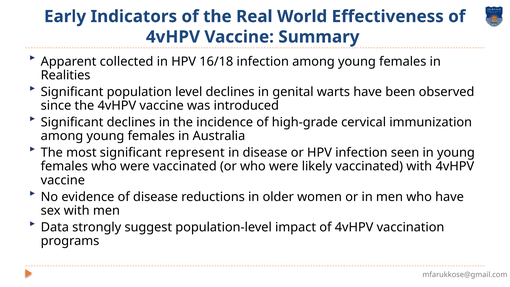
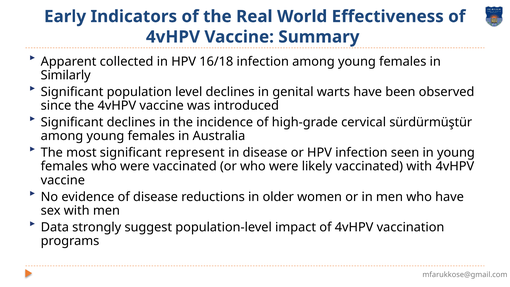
Realities: Realities -> Similarly
immunization: immunization -> sürdürmüştür
